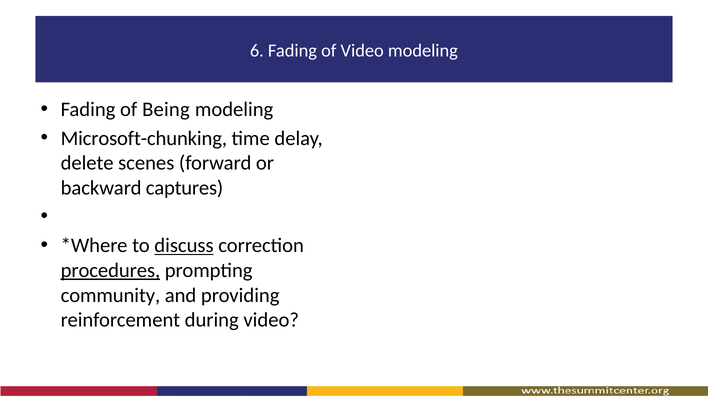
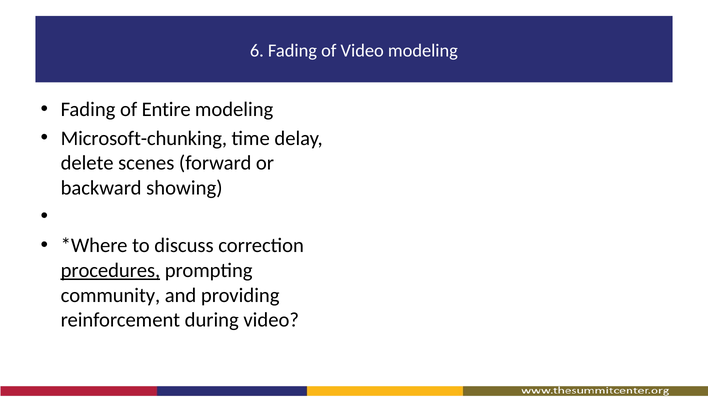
Being: Being -> Entire
captures: captures -> showing
discuss underline: present -> none
